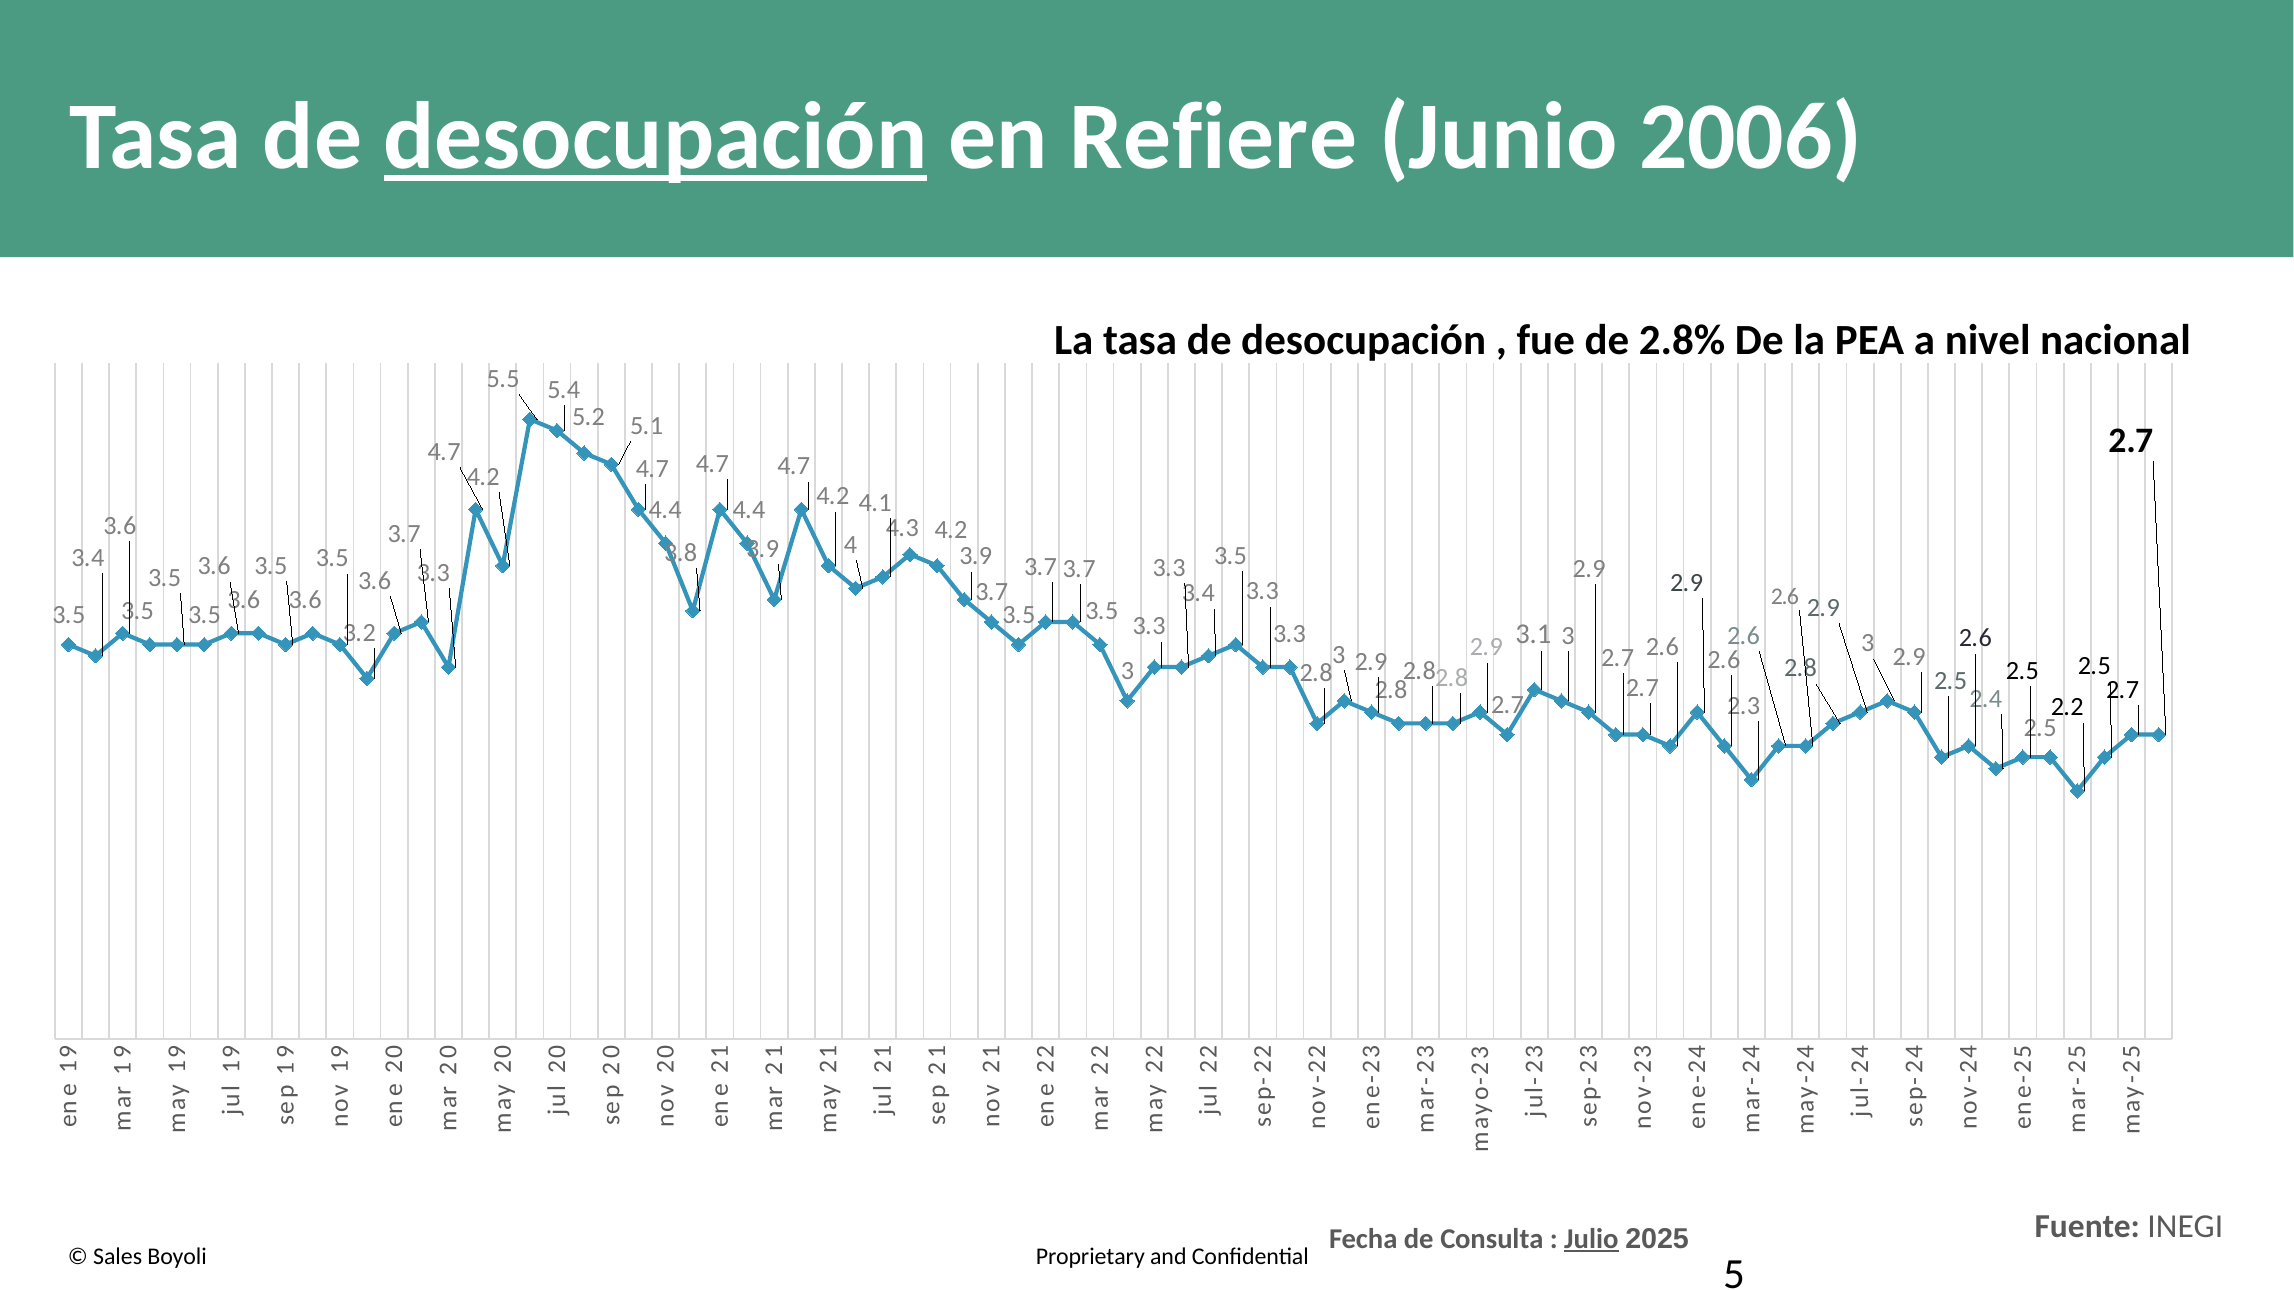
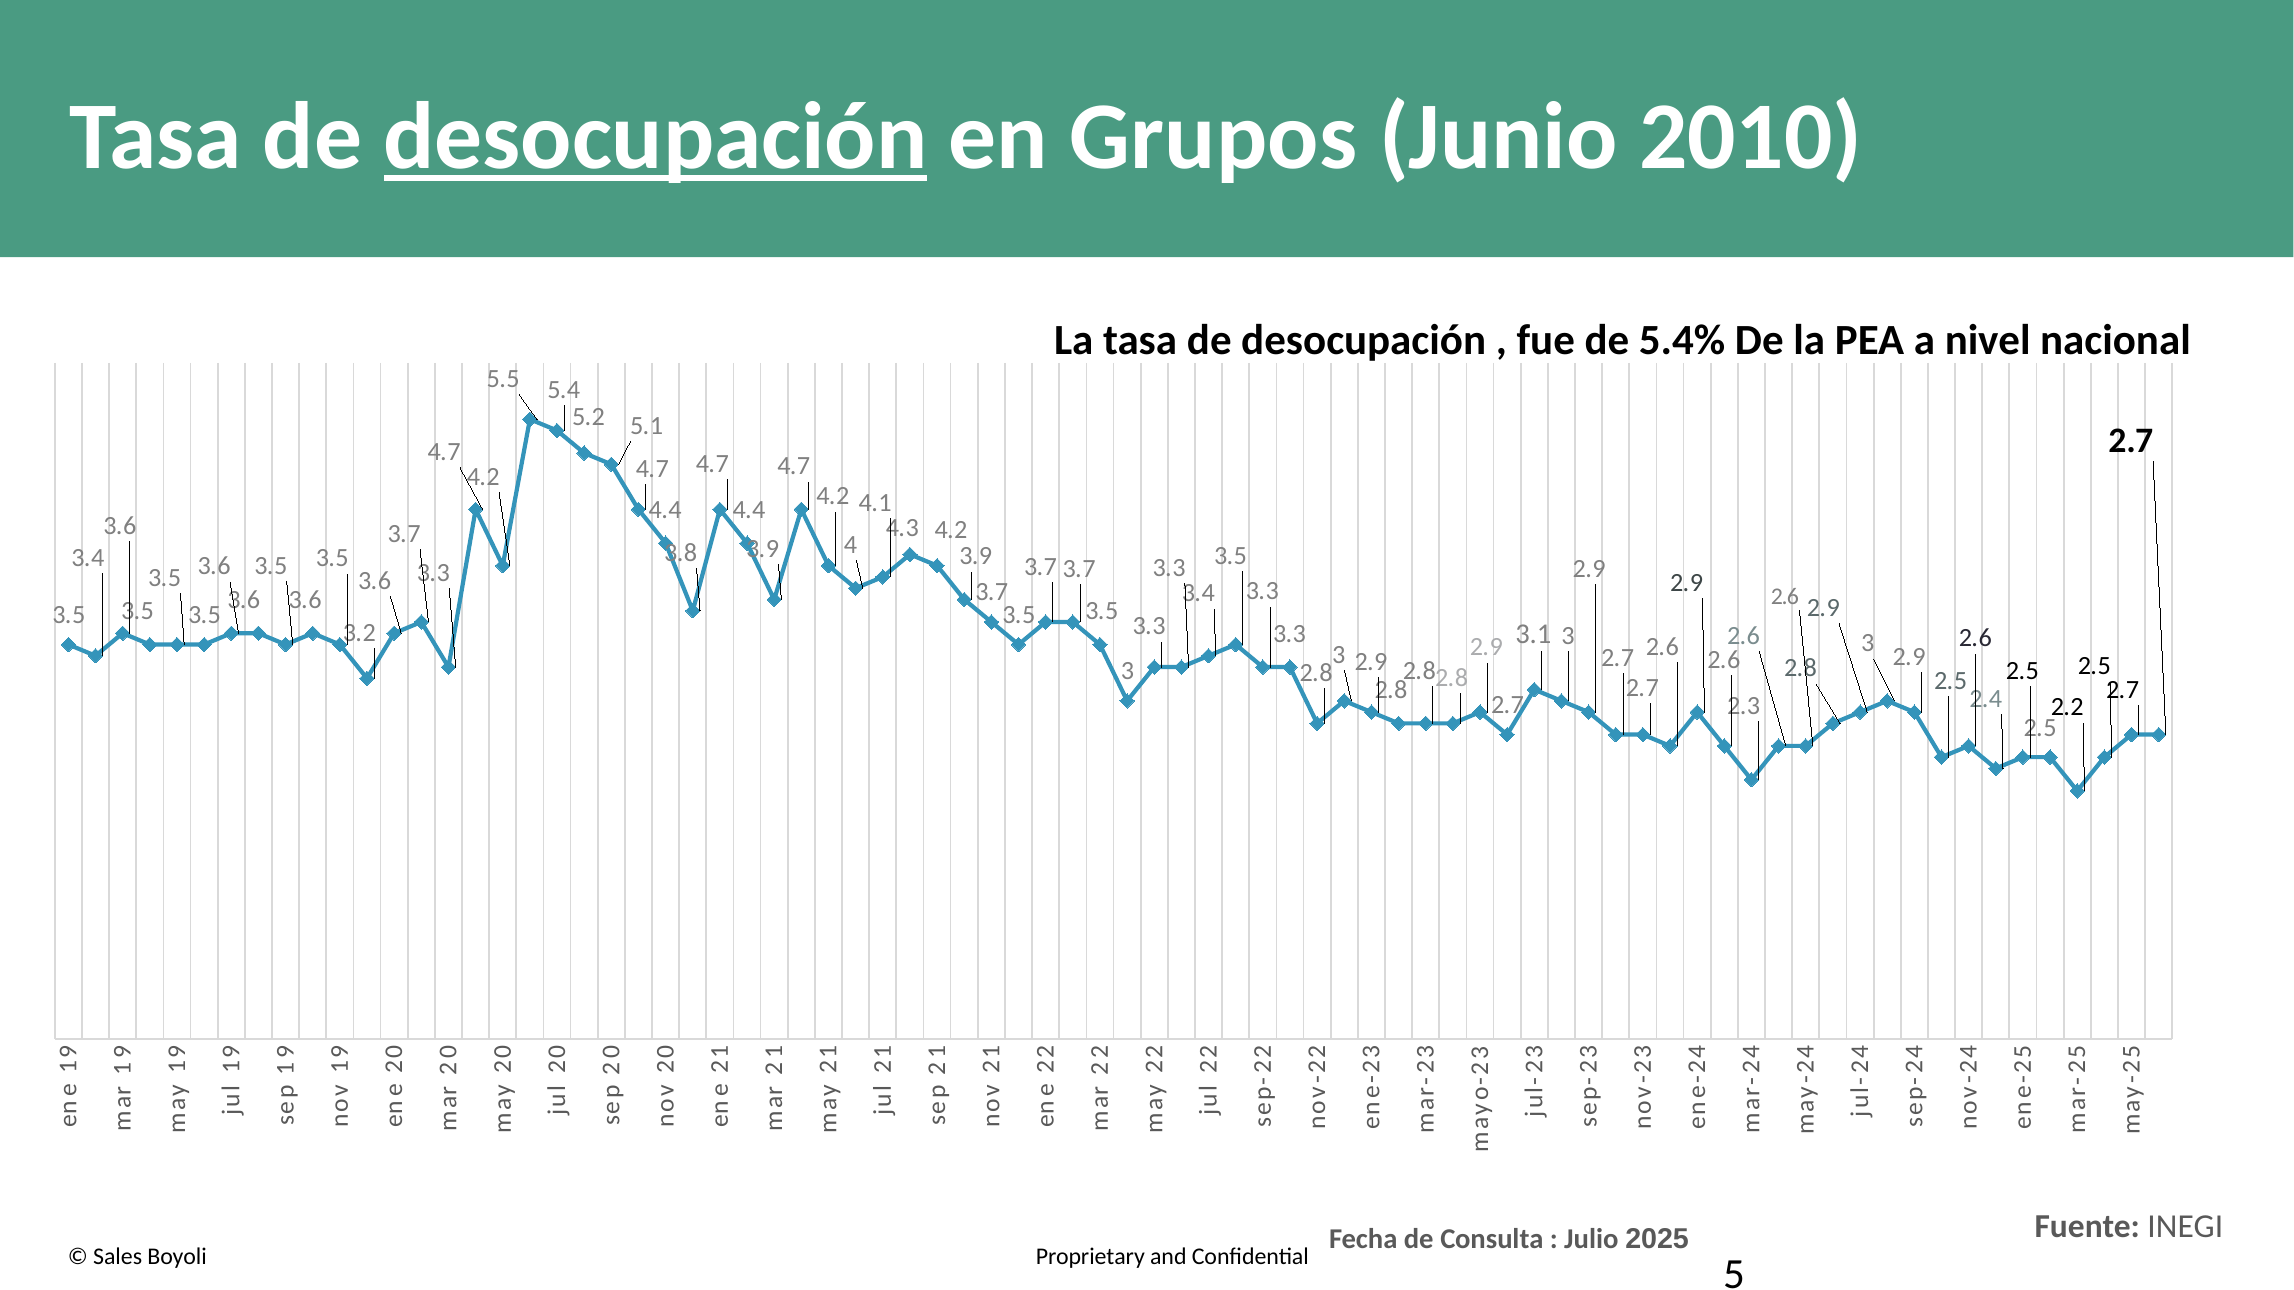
Refiere: Refiere -> Grupos
2006: 2006 -> 2010
2.8%: 2.8% -> 5.4%
Julio underline: present -> none
